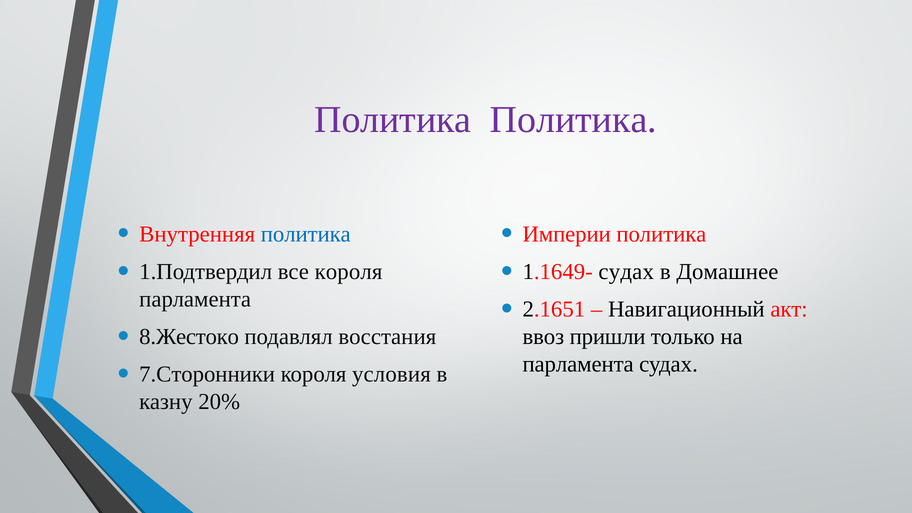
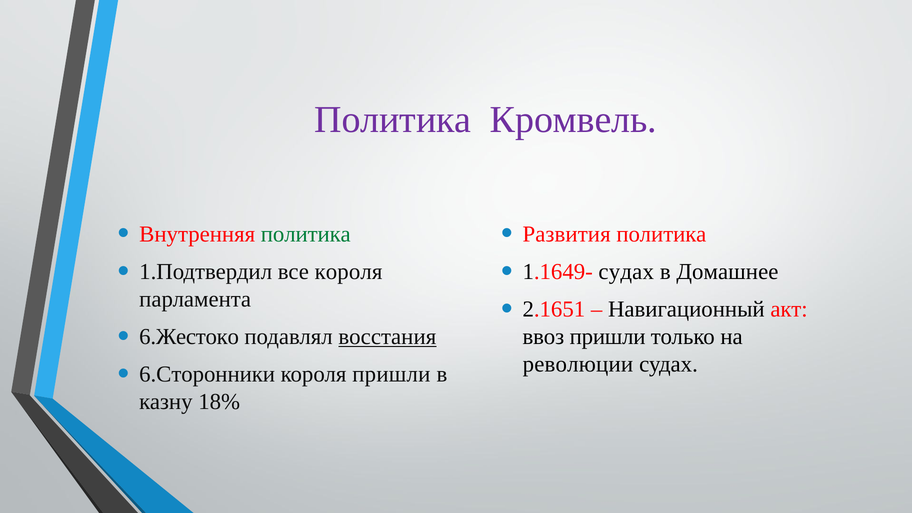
Политика Политика: Политика -> Кромвель
политика at (306, 234) colour: blue -> green
Империи: Империи -> Развития
8.Жестоко: 8.Жестоко -> 6.Жестоко
восстания underline: none -> present
парламента at (578, 364): парламента -> революции
7.Сторонники: 7.Сторонники -> 6.Сторонники
короля условия: условия -> пришли
20%: 20% -> 18%
